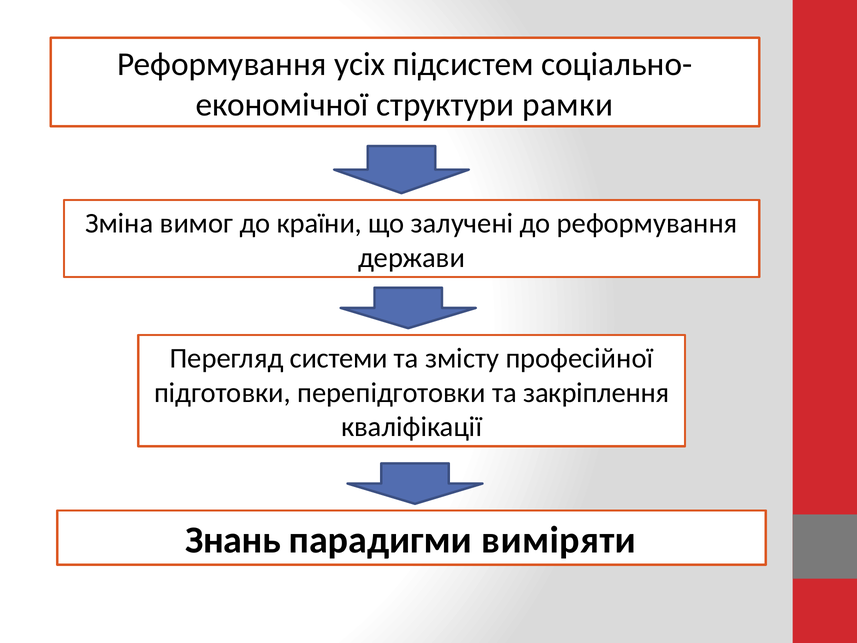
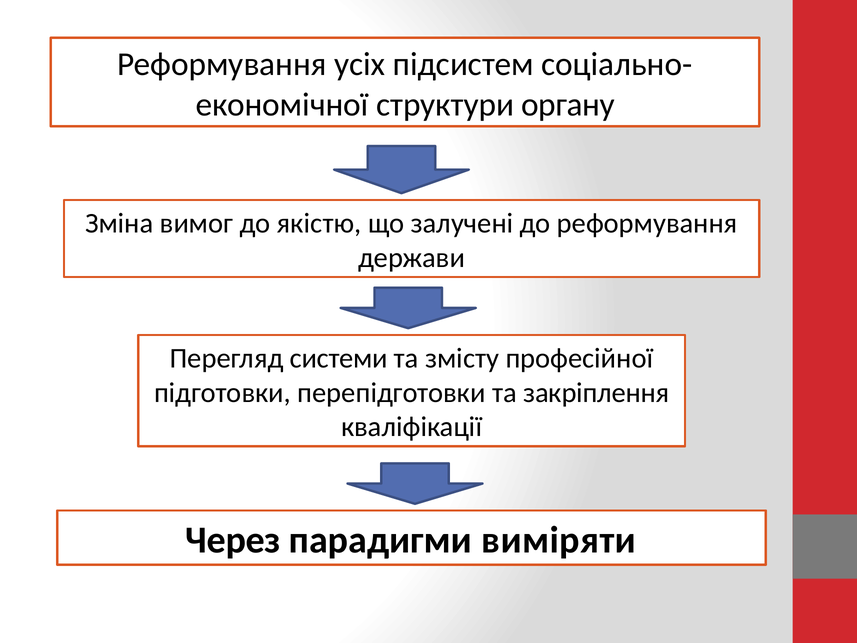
рамки: рамки -> органу
країни: країни -> якістю
Знань: Знань -> Через
